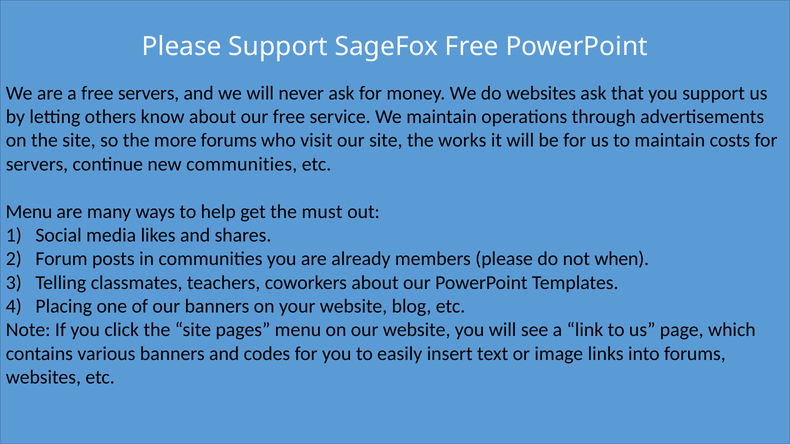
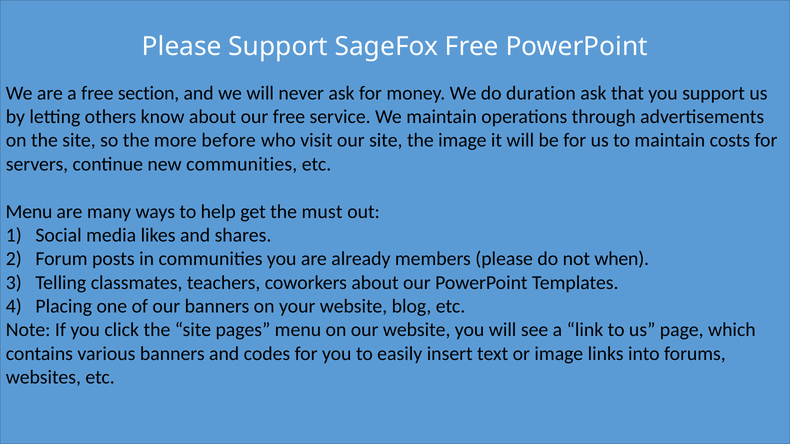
free servers: servers -> section
do websites: websites -> duration
more forums: forums -> before
the works: works -> image
